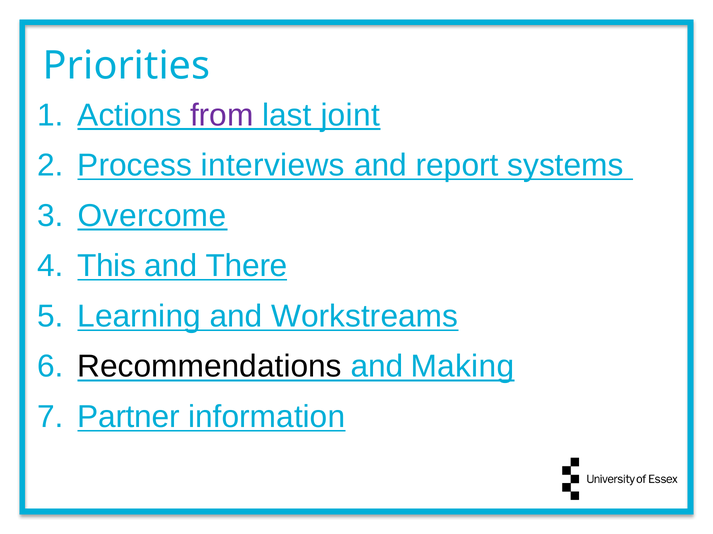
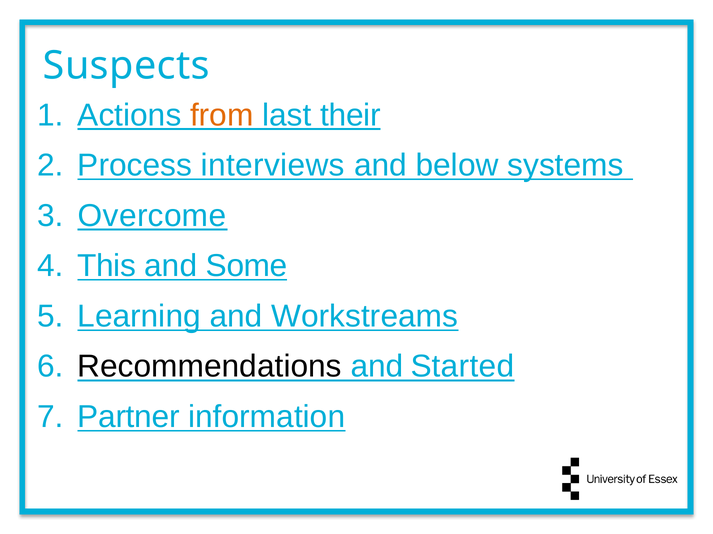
Priorities: Priorities -> Suspects
from colour: purple -> orange
joint: joint -> their
report: report -> below
There: There -> Some
Making: Making -> Started
